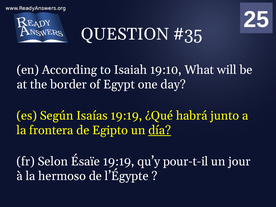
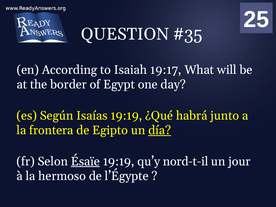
19:10: 19:10 -> 19:17
Ésaïe underline: none -> present
pour-t-il: pour-t-il -> nord-t-il
